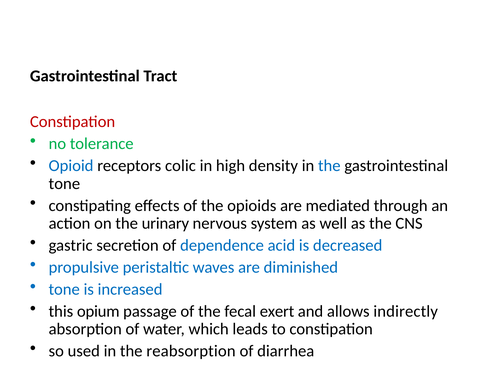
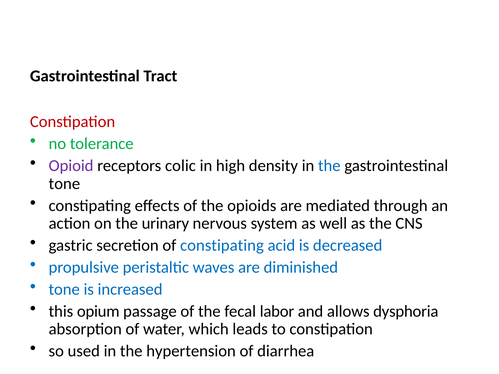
Opioid colour: blue -> purple
of dependence: dependence -> constipating
exert: exert -> labor
indirectly: indirectly -> dysphoria
reabsorption: reabsorption -> hypertension
